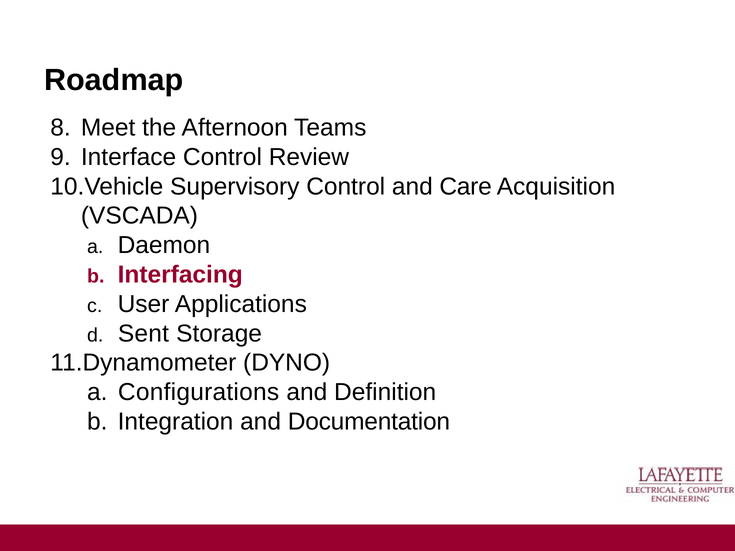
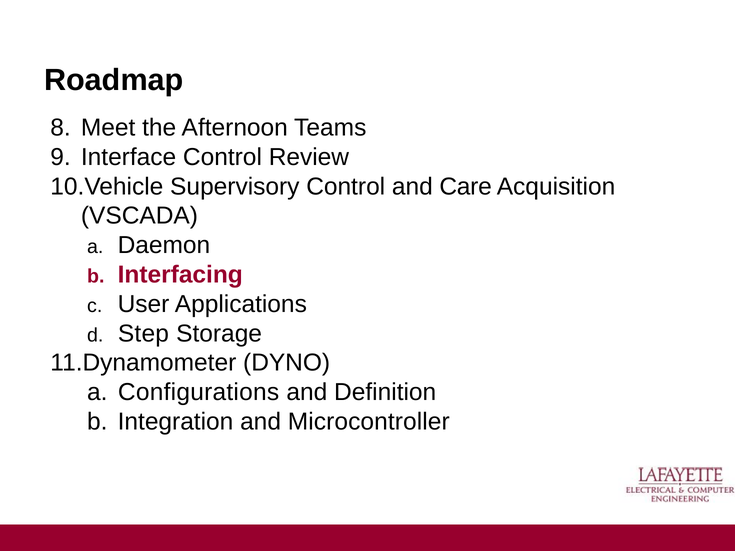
Sent: Sent -> Step
Documentation: Documentation -> Microcontroller
